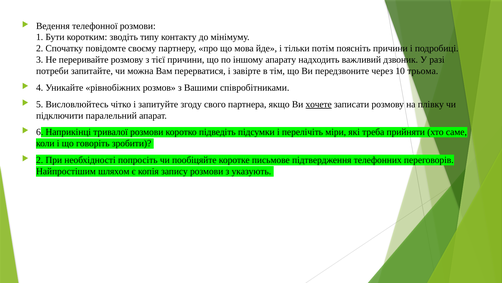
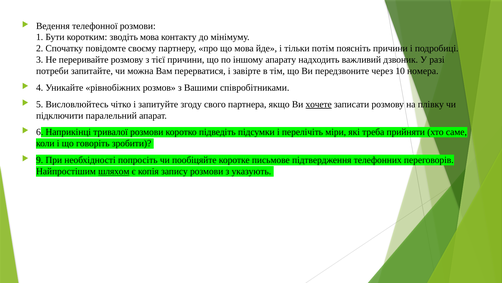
зводіть типу: типу -> мова
трьома: трьома -> номера
2 at (40, 160): 2 -> 9
шляхом underline: none -> present
